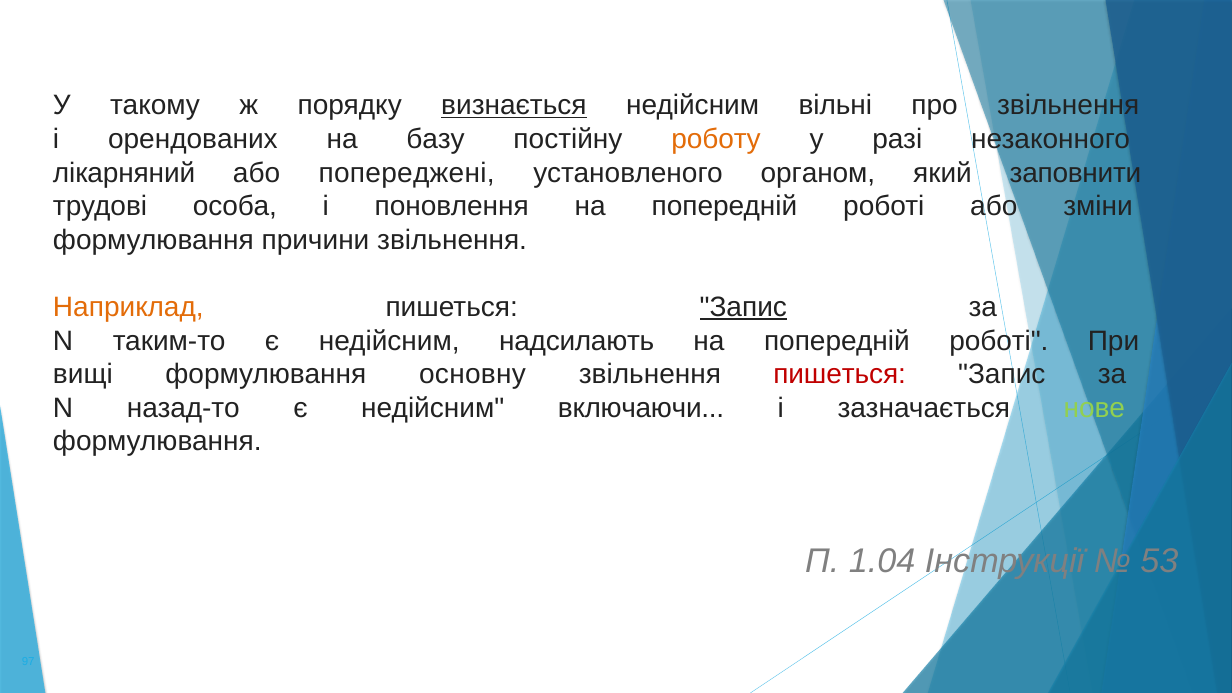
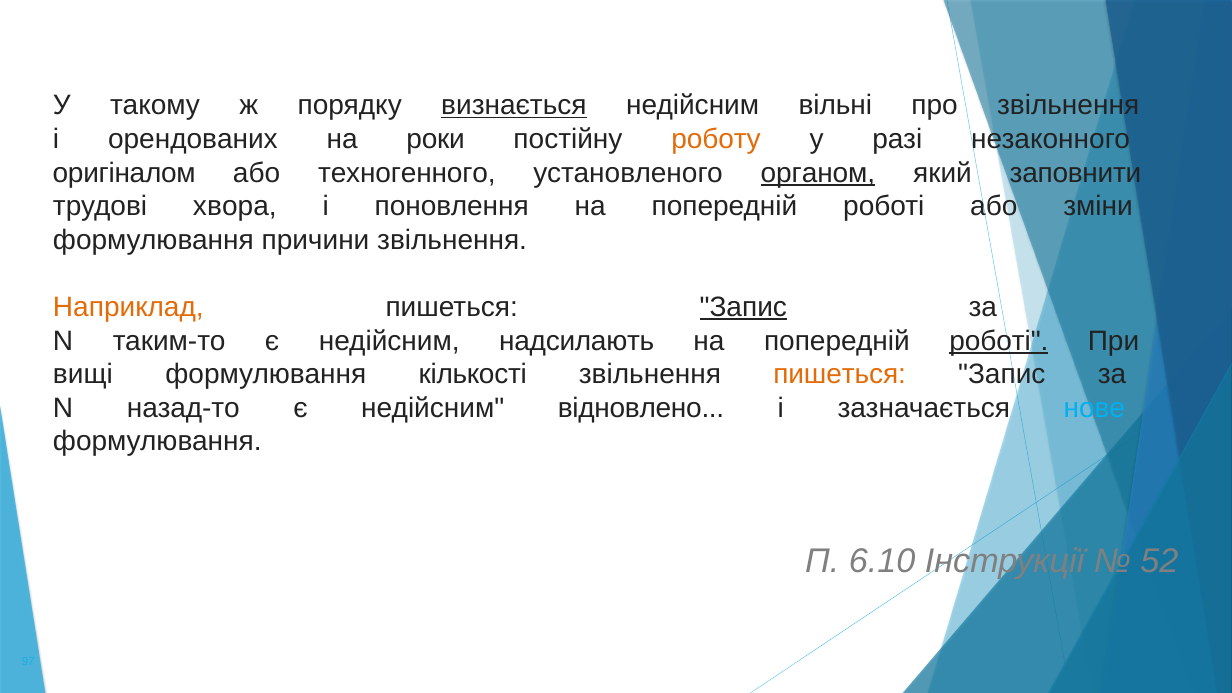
базу: базу -> роки
лікарняний: лікарняний -> оригіналом
попереджені: попереджені -> техногенного
органом underline: none -> present
особа: особа -> хвора
роботі at (999, 341) underline: none -> present
основну: основну -> кількості
пишеться at (840, 374) colour: red -> orange
включаючи: включаючи -> відновлено
нове colour: light green -> light blue
1.04: 1.04 -> 6.10
53: 53 -> 52
